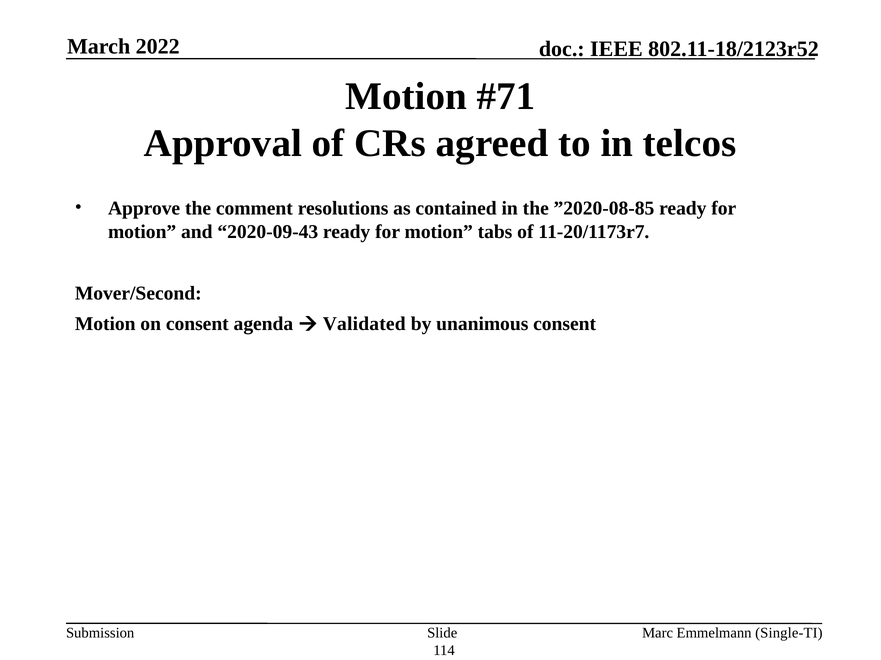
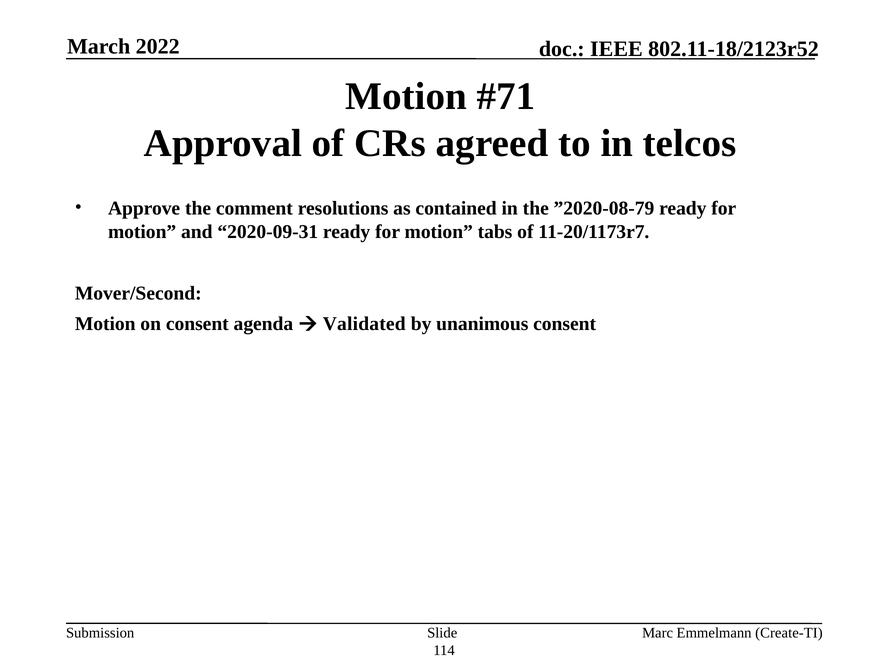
”2020-08-85: ”2020-08-85 -> ”2020-08-79
2020-09-43: 2020-09-43 -> 2020-09-31
Single-TI: Single-TI -> Create-TI
